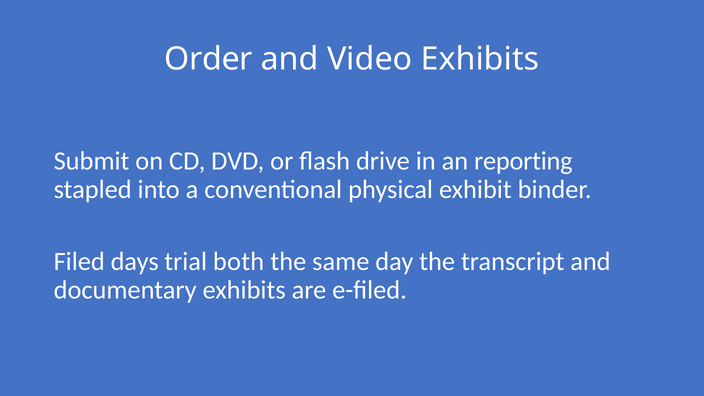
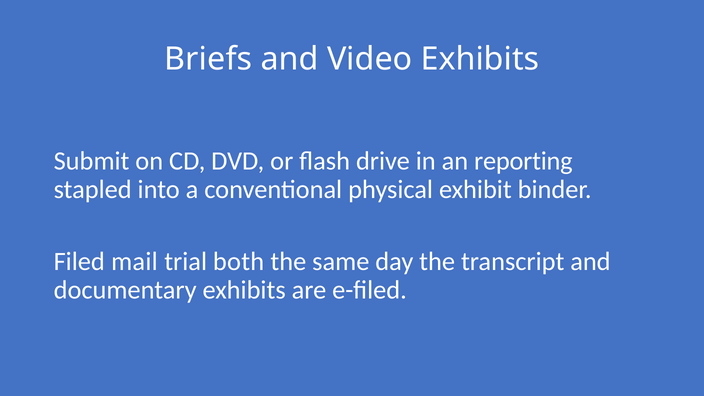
Order: Order -> Briefs
days: days -> mail
